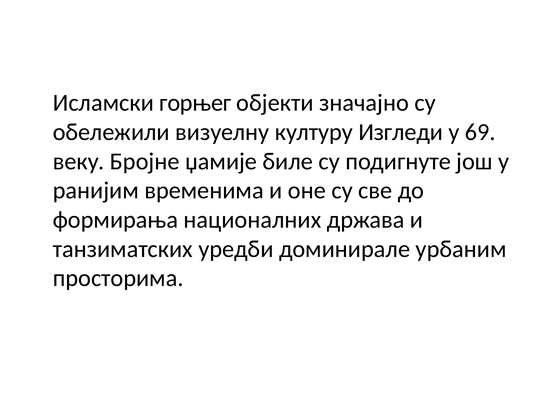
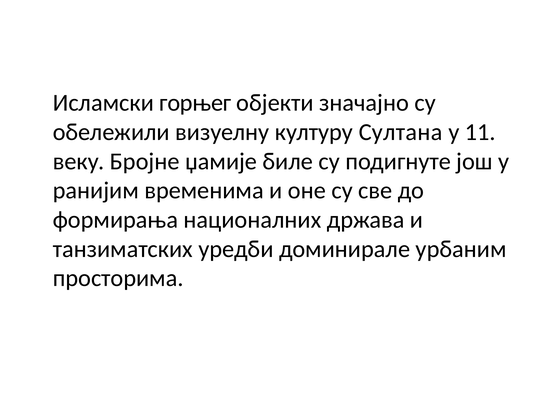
Изгледи: Изгледи -> Султана
69: 69 -> 11
